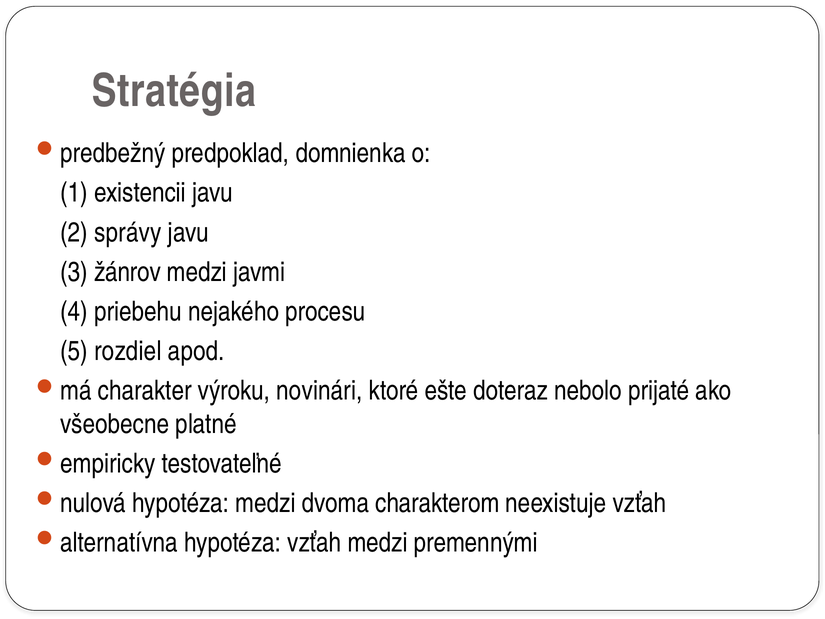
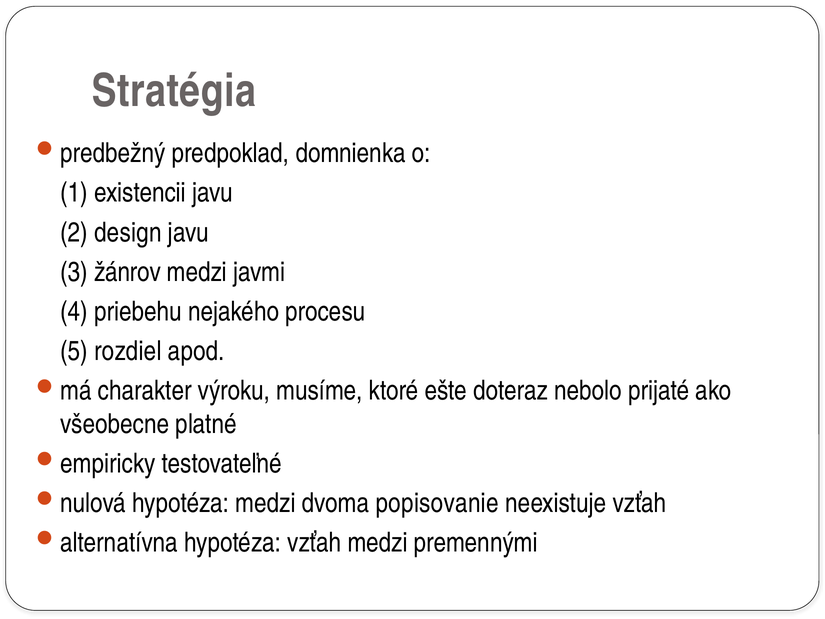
správy: správy -> design
novinári: novinári -> musíme
charakterom: charakterom -> popisovanie
